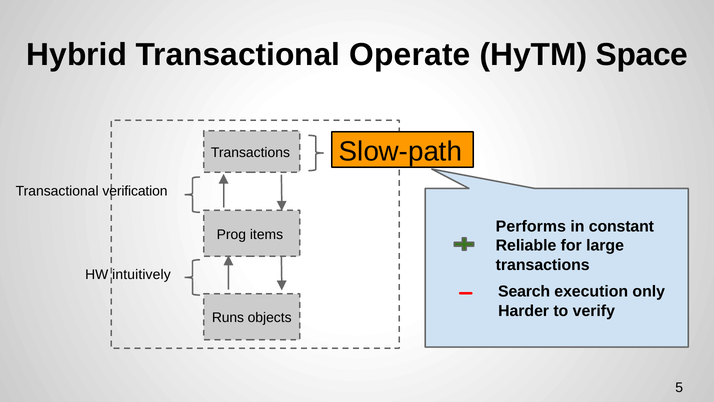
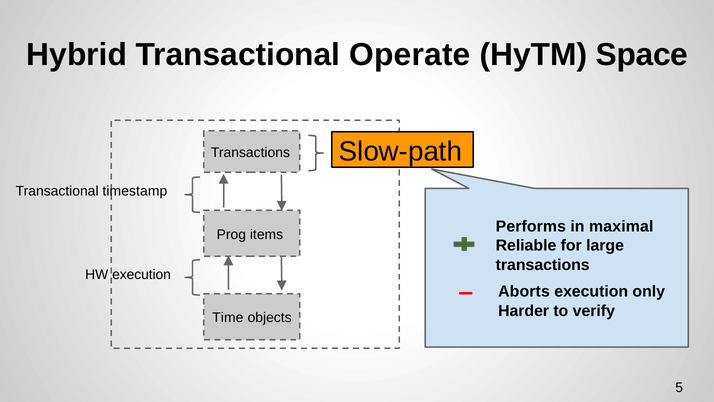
verification: verification -> timestamp
constant: constant -> maximal
HW intuitively: intuitively -> execution
Search: Search -> Aborts
Runs: Runs -> Time
